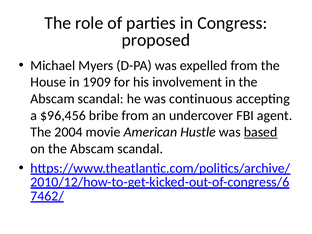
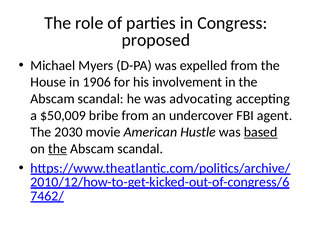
1909: 1909 -> 1906
continuous: continuous -> advocating
$96,456: $96,456 -> $50,009
2004: 2004 -> 2030
the at (58, 149) underline: none -> present
